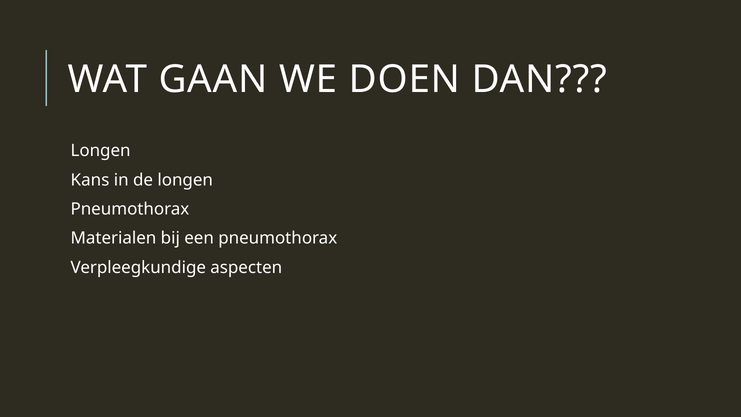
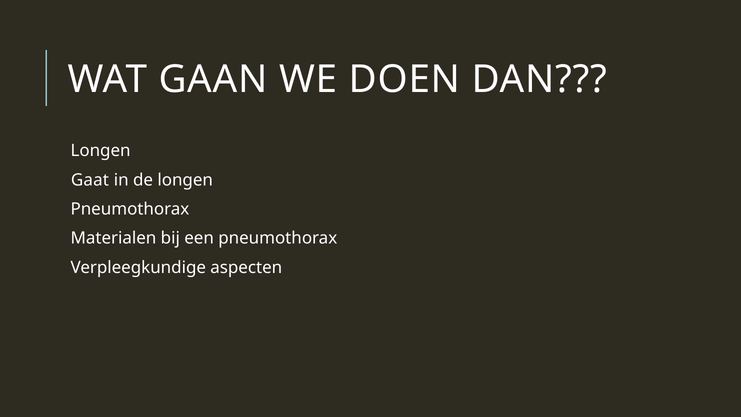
Kans: Kans -> Gaat
